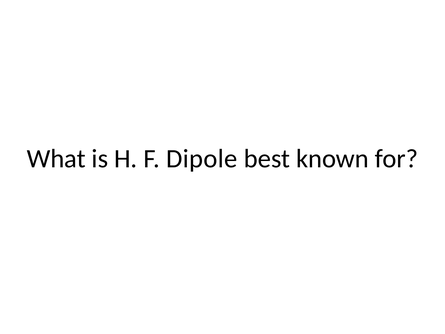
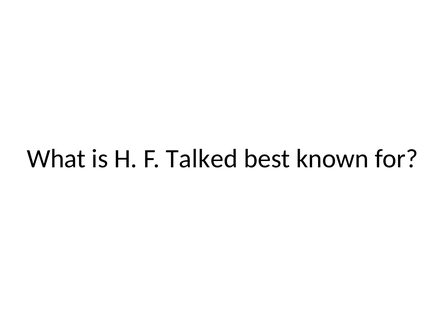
Dipole: Dipole -> Talked
